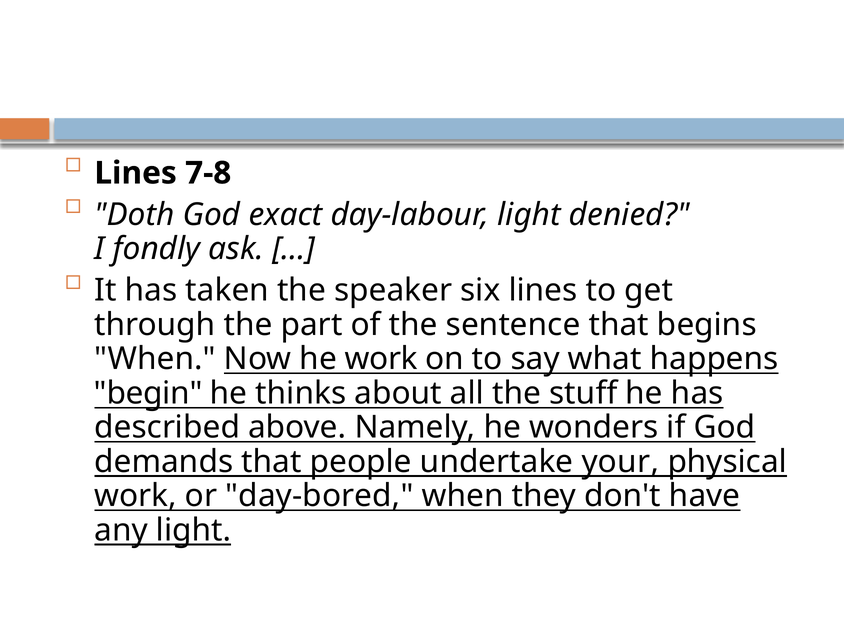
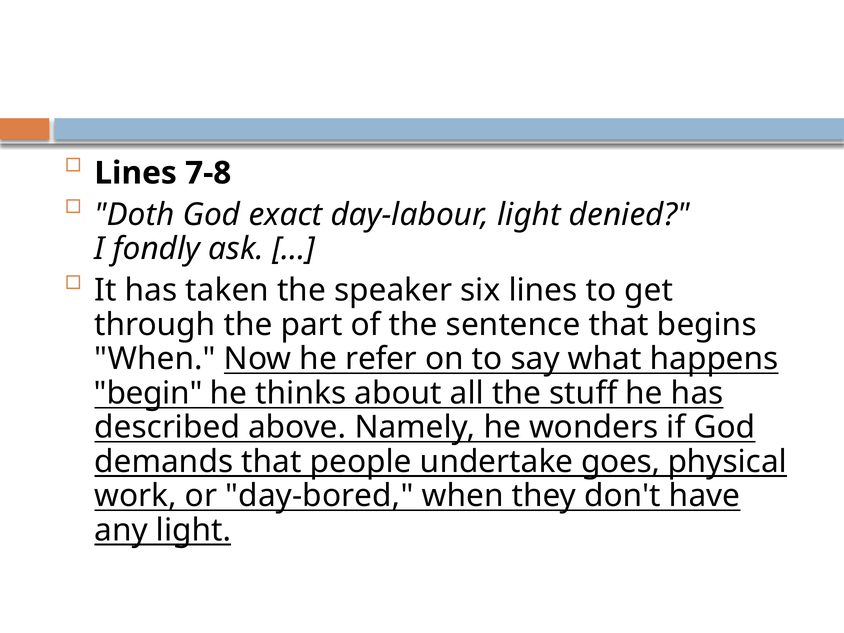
he work: work -> refer
your: your -> goes
